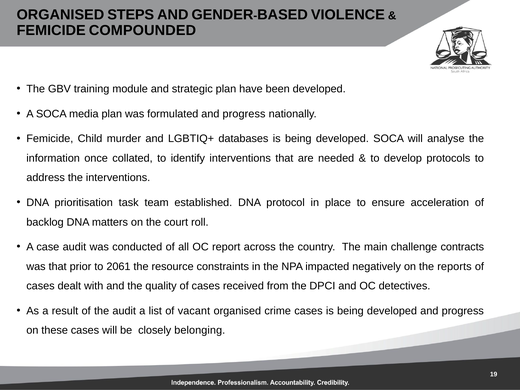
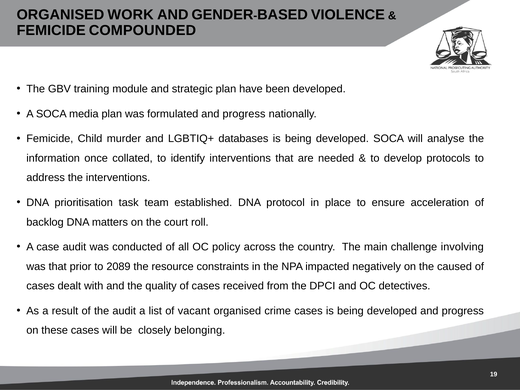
STEPS: STEPS -> WORK
report: report -> policy
contracts: contracts -> involving
2061: 2061 -> 2089
reports: reports -> caused
